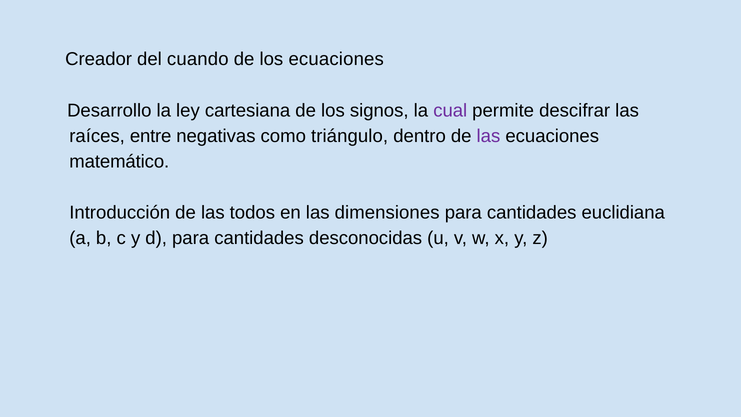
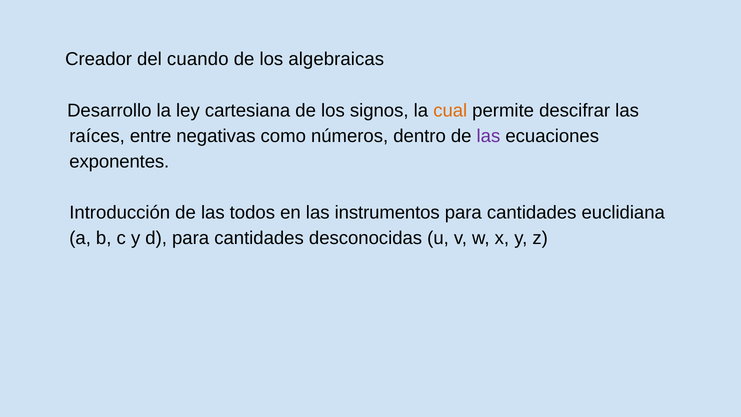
los ecuaciones: ecuaciones -> algebraicas
cual colour: purple -> orange
triángulo: triángulo -> números
matemático: matemático -> exponentes
dimensiones: dimensiones -> instrumentos
